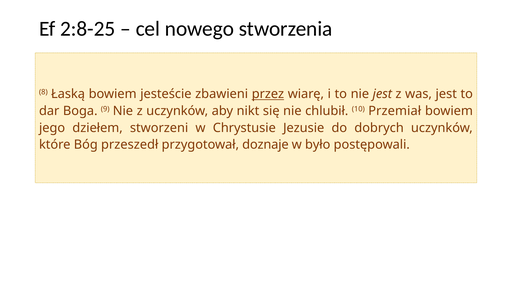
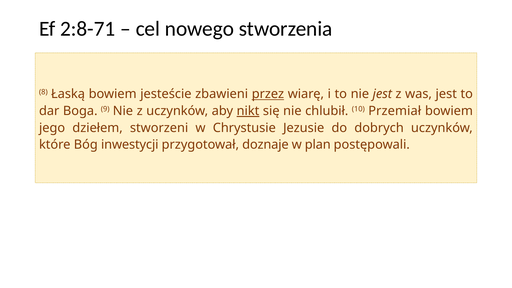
2:8-25: 2:8-25 -> 2:8-71
nikt underline: none -> present
przeszedł: przeszedł -> inwestycji
było: było -> plan
